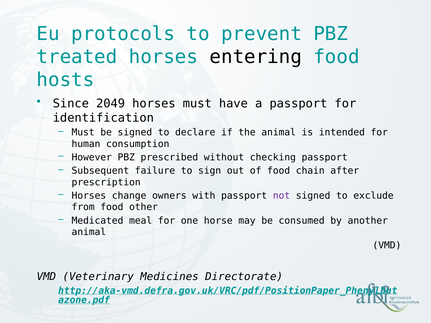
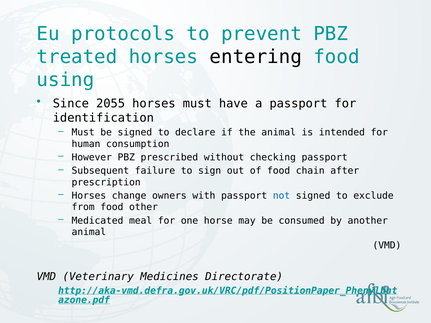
hosts: hosts -> using
2049: 2049 -> 2055
not colour: purple -> blue
